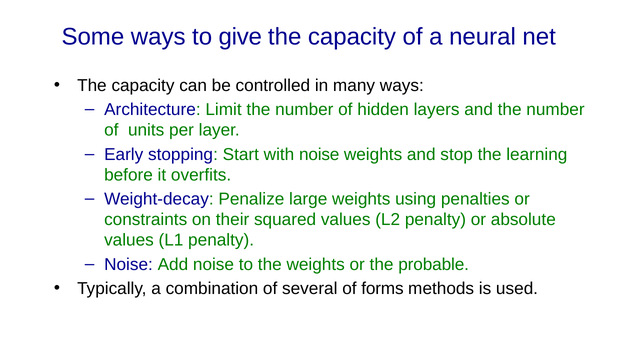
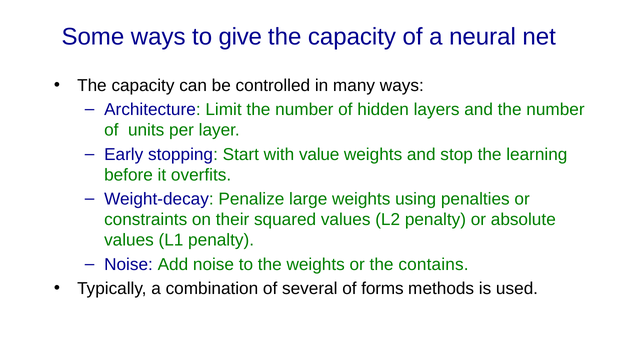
with noise: noise -> value
probable: probable -> contains
